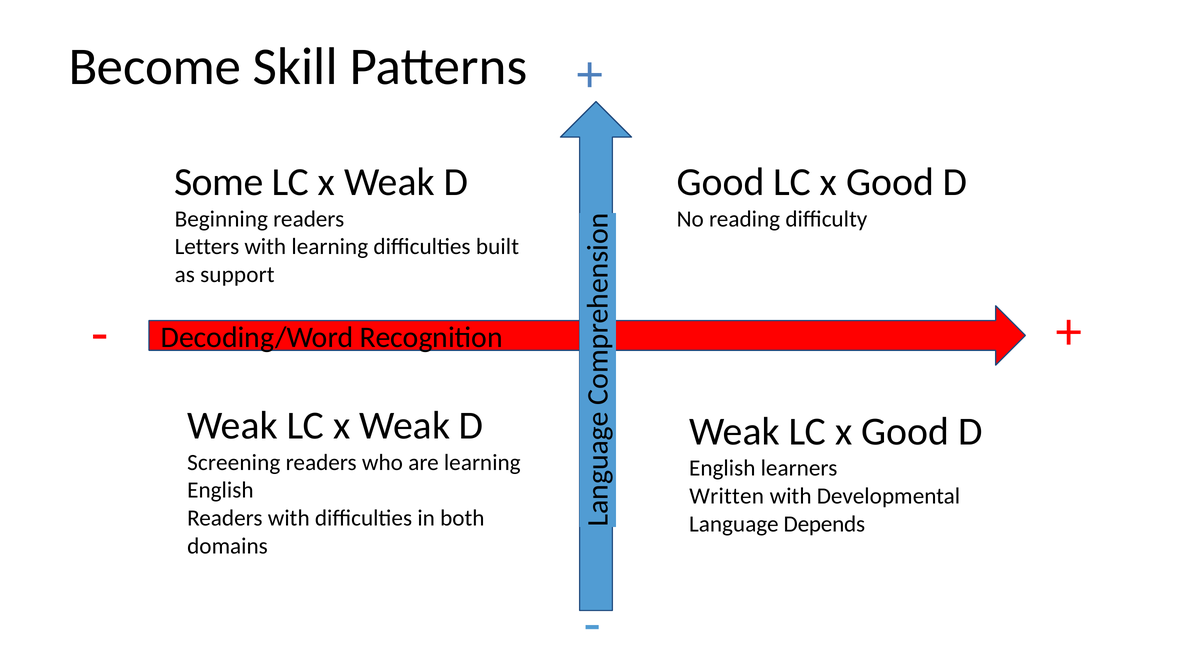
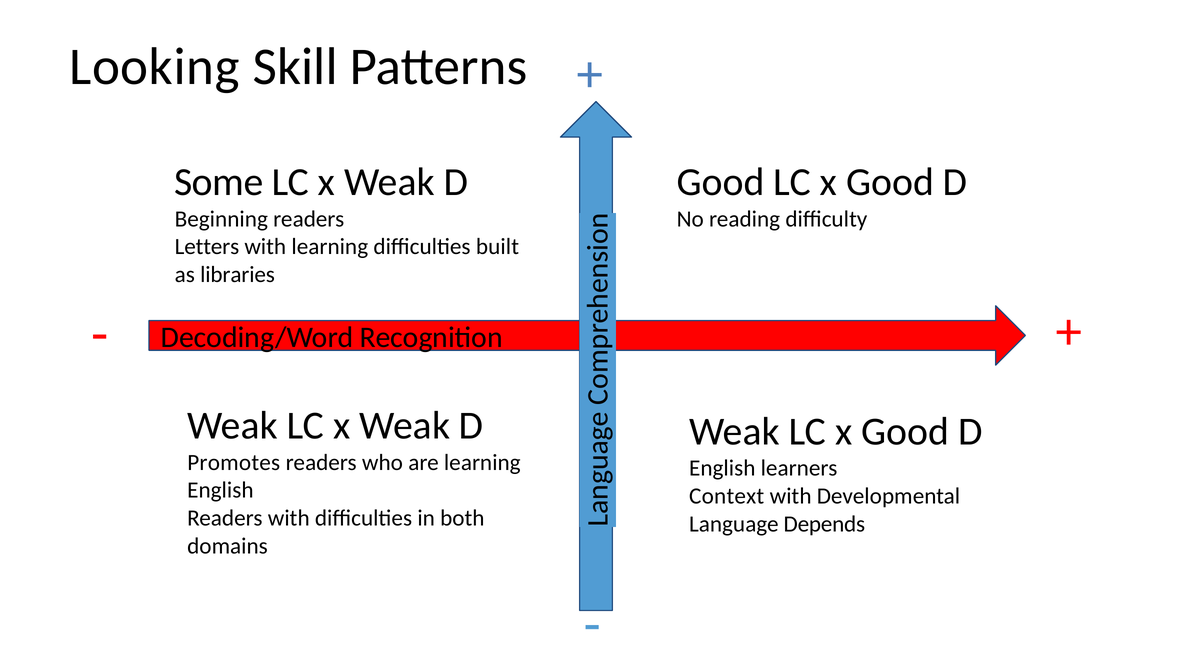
Become: Become -> Looking
support: support -> libraries
Screening: Screening -> Promotes
Written: Written -> Context
